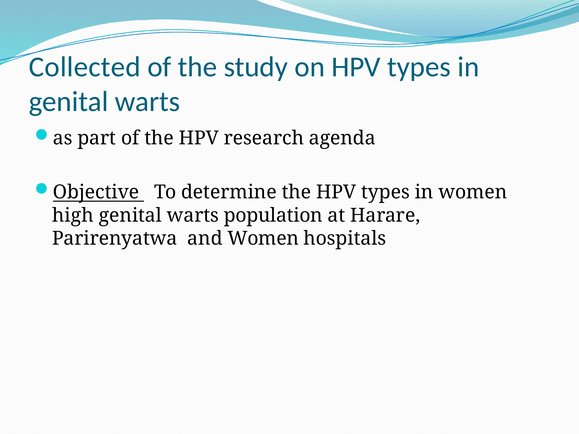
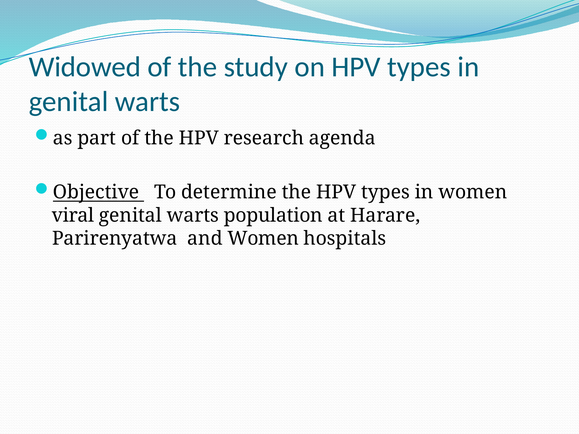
Collected: Collected -> Widowed
high: high -> viral
